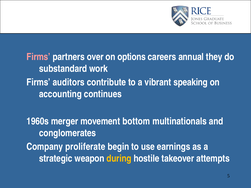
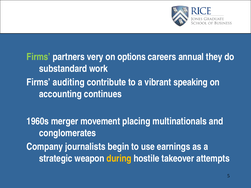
Firms at (38, 57) colour: pink -> light green
over: over -> very
auditors: auditors -> auditing
bottom: bottom -> placing
proliferate: proliferate -> journalists
